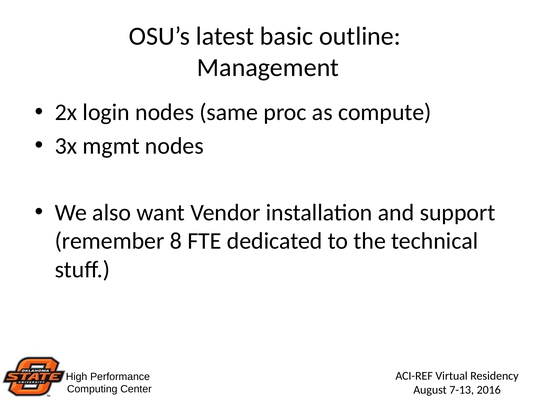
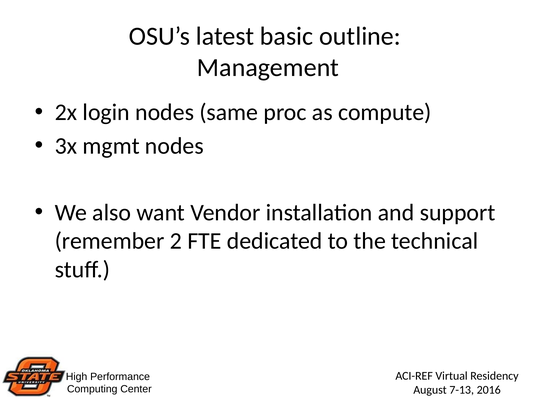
8: 8 -> 2
